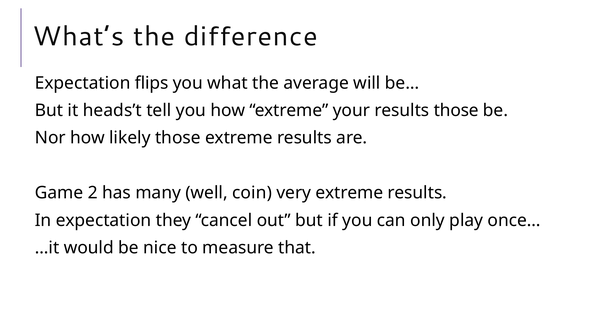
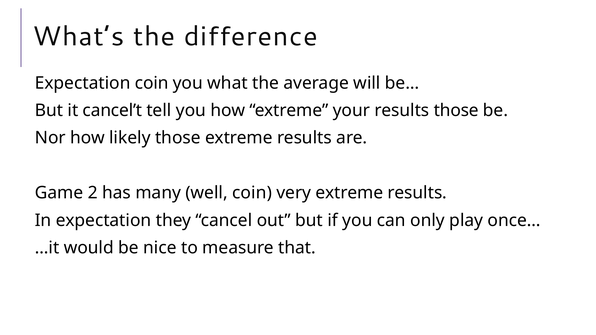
Expectation flips: flips -> coin
heads’t: heads’t -> cancel’t
